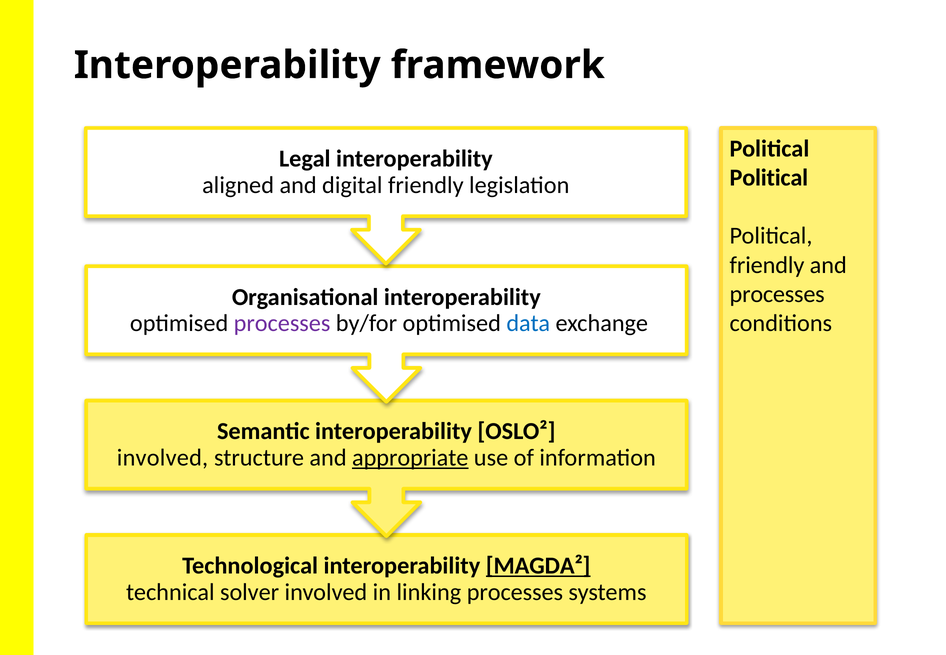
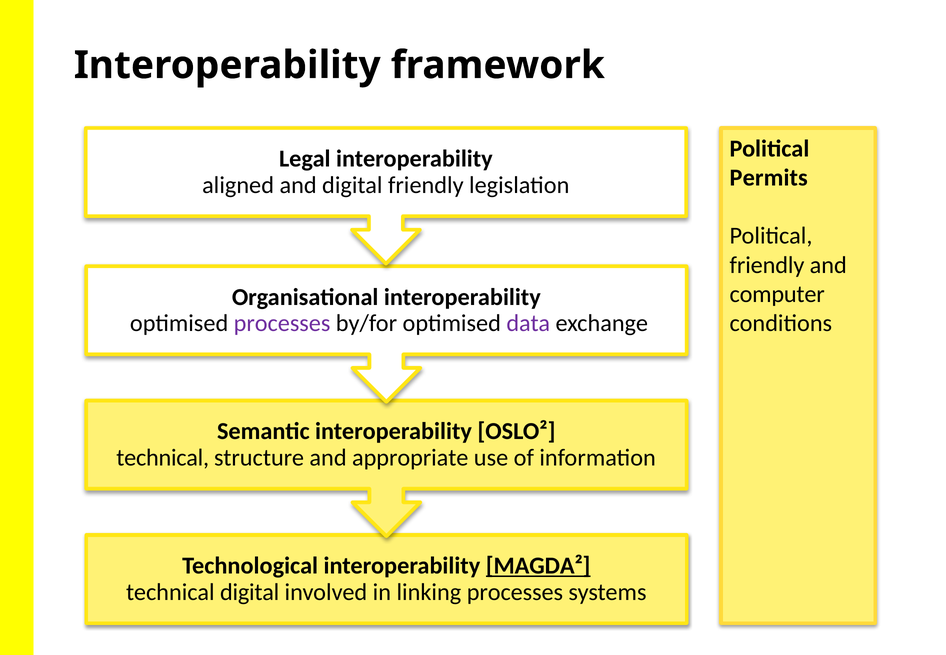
Political at (769, 178): Political -> Permits
processes at (777, 294): processes -> computer
data colour: blue -> purple
involved at (162, 458): involved -> technical
appropriate underline: present -> none
technical solver: solver -> digital
